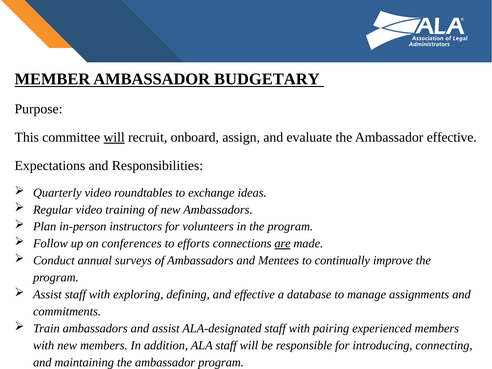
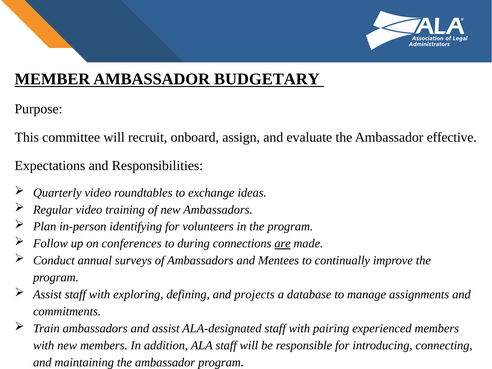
will at (114, 137) underline: present -> none
instructors: instructors -> identifying
efforts: efforts -> during
and effective: effective -> projects
